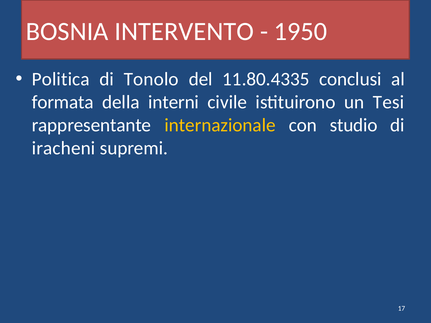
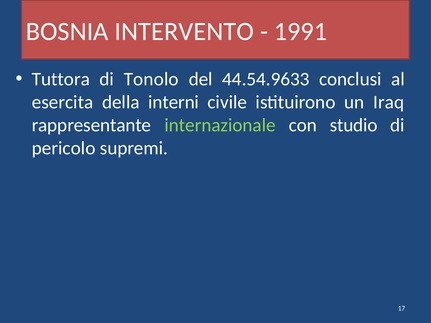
1950: 1950 -> 1991
Politica: Politica -> Tuttora
11.80.4335: 11.80.4335 -> 44.54.9633
formata: formata -> esercita
Tesi: Tesi -> Iraq
internazionale colour: yellow -> light green
iracheni: iracheni -> pericolo
